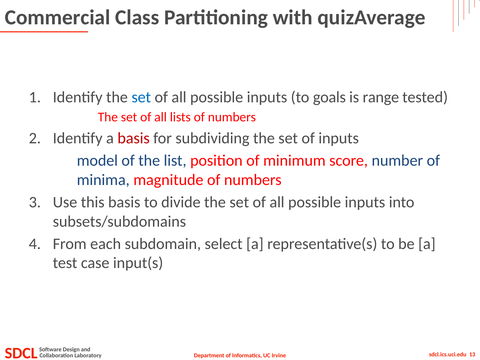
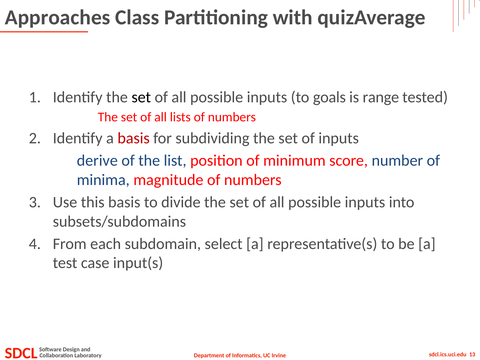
Commercial: Commercial -> Approaches
set at (141, 97) colour: blue -> black
model: model -> derive
